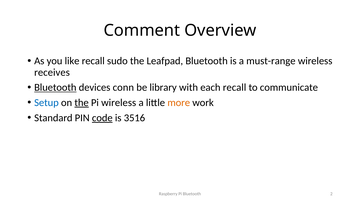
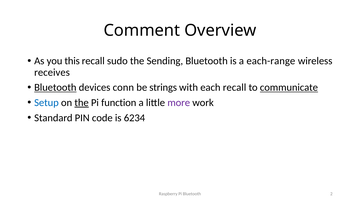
like: like -> this
Leafpad: Leafpad -> Sending
must-range: must-range -> each-range
library: library -> strings
communicate underline: none -> present
Pi wireless: wireless -> function
more colour: orange -> purple
code underline: present -> none
3516: 3516 -> 6234
